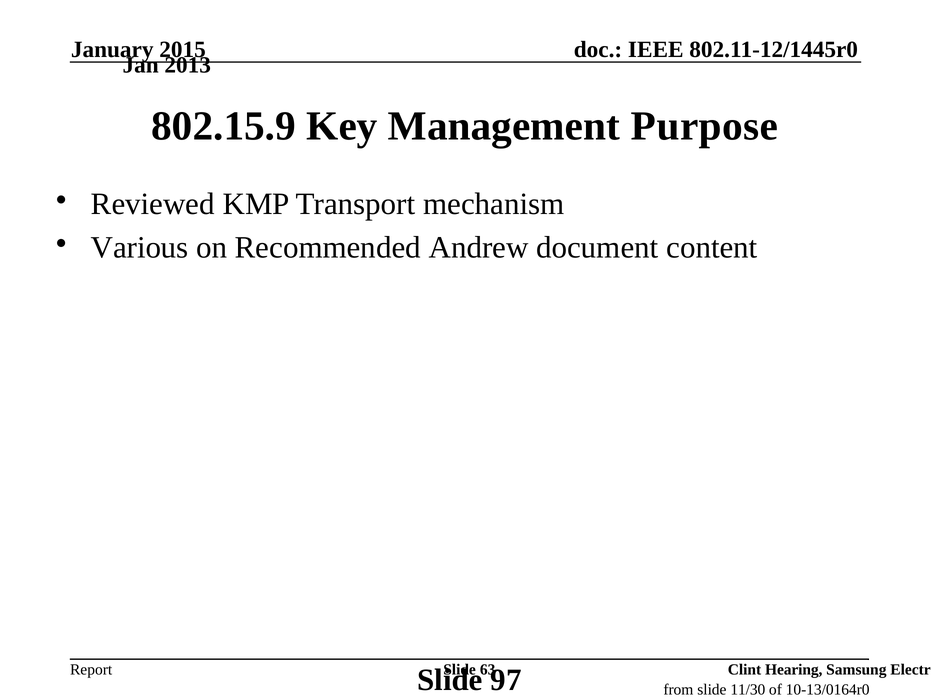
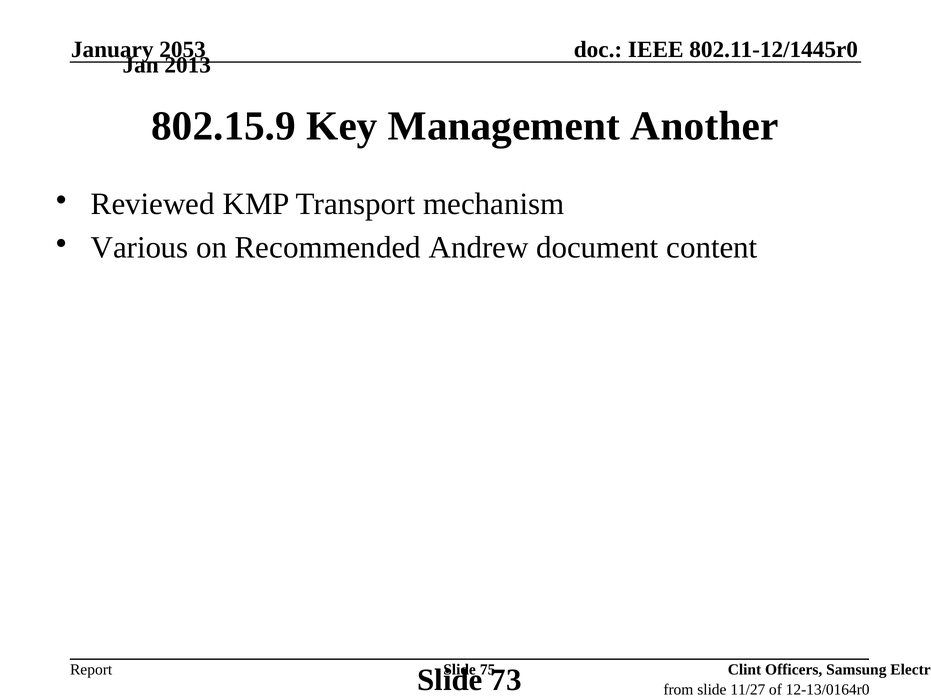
2015: 2015 -> 2053
Purpose: Purpose -> Another
63: 63 -> 75
Hearing: Hearing -> Officers
97: 97 -> 73
11/30: 11/30 -> 11/27
10-13/0164r0: 10-13/0164r0 -> 12-13/0164r0
